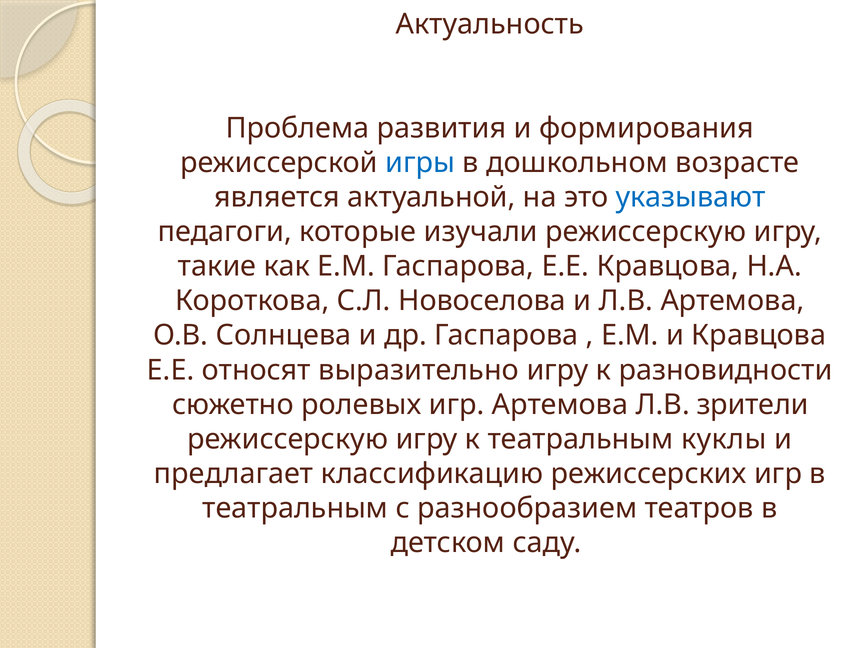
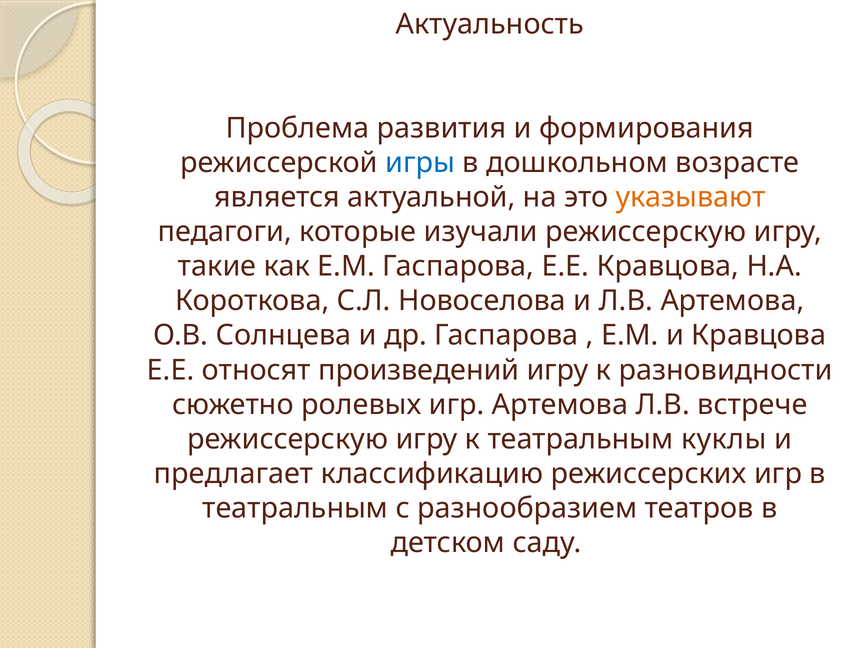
указывают colour: blue -> orange
выразительно: выразительно -> произведений
зрители: зрители -> встрече
